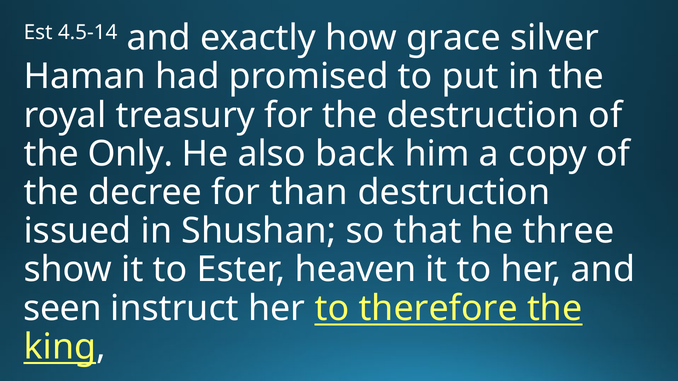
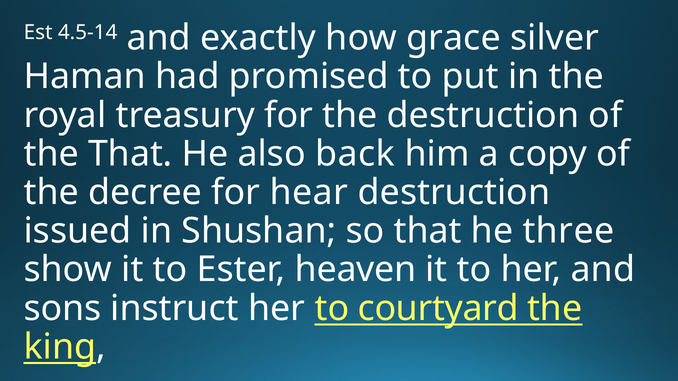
the Only: Only -> That
than: than -> hear
seen: seen -> sons
therefore: therefore -> courtyard
